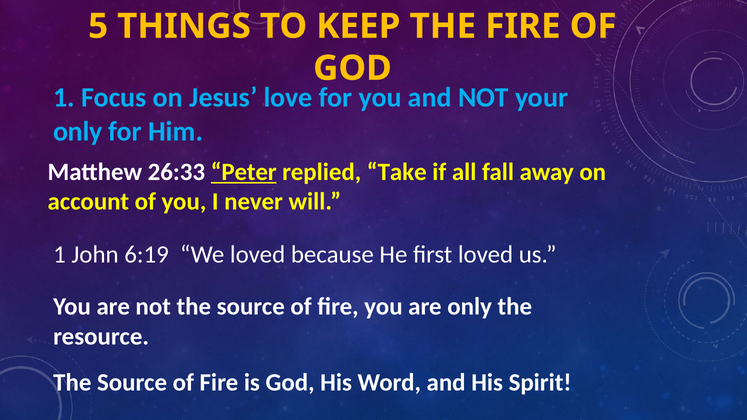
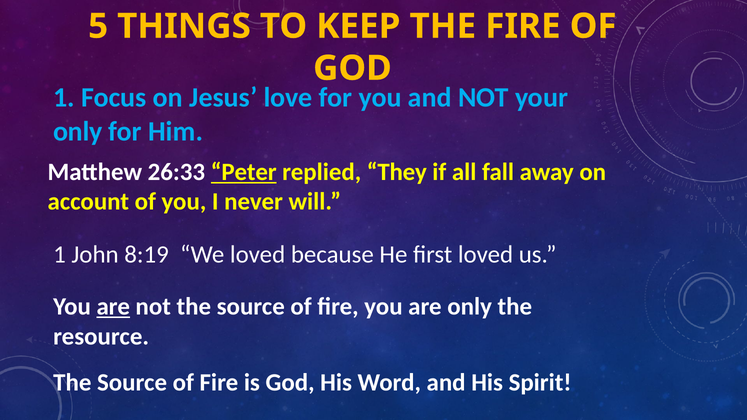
Take: Take -> They
6:19: 6:19 -> 8:19
are at (113, 307) underline: none -> present
